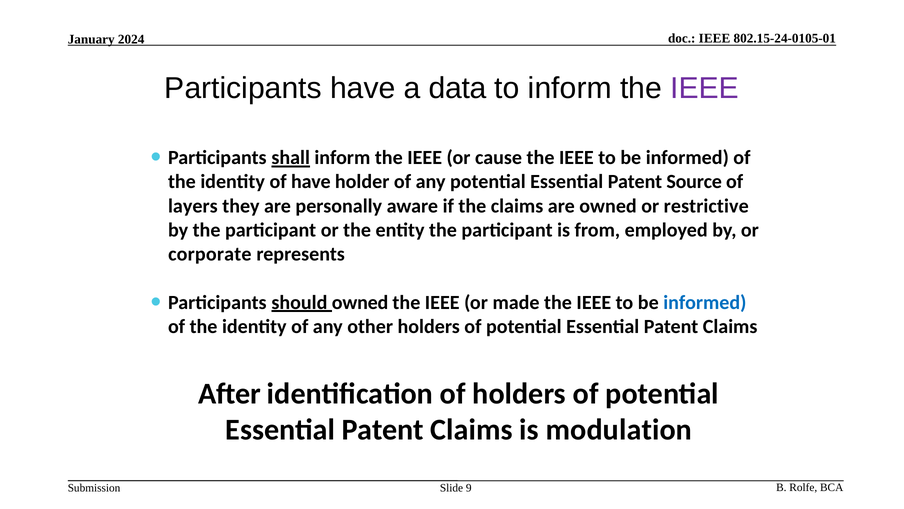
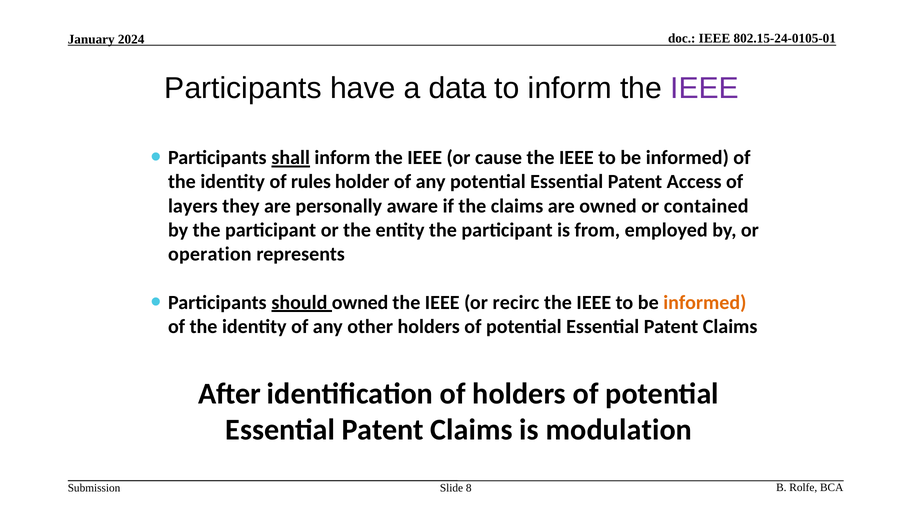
of have: have -> rules
Source: Source -> Access
restrictive: restrictive -> contained
corporate: corporate -> operation
made: made -> recirc
informed at (705, 302) colour: blue -> orange
9: 9 -> 8
